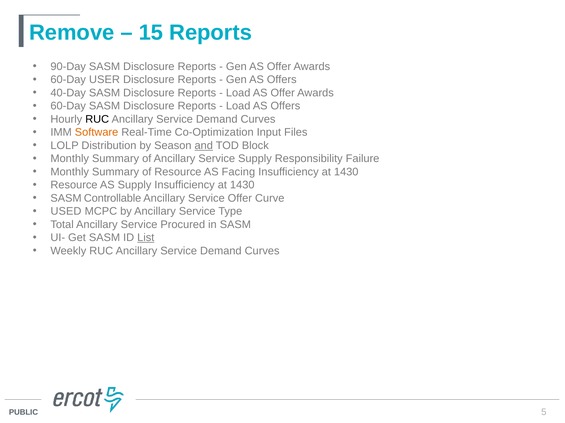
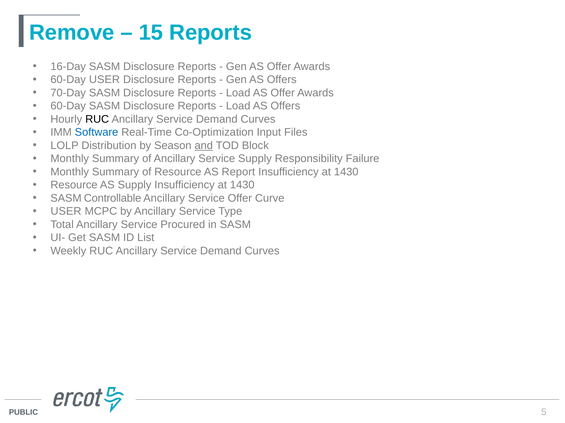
90-Day: 90-Day -> 16-Day
40-Day: 40-Day -> 70-Day
Software colour: orange -> blue
Facing: Facing -> Report
USED at (66, 212): USED -> USER
List underline: present -> none
